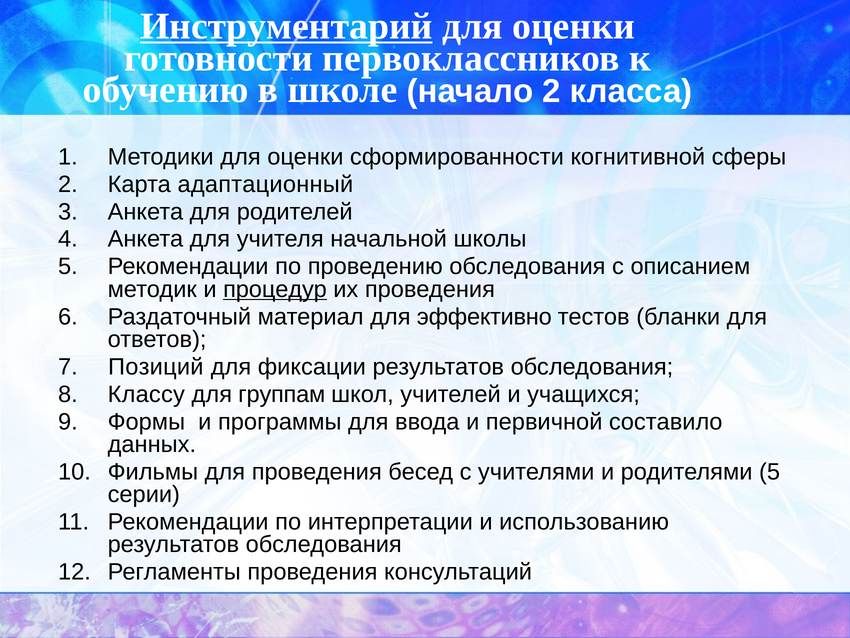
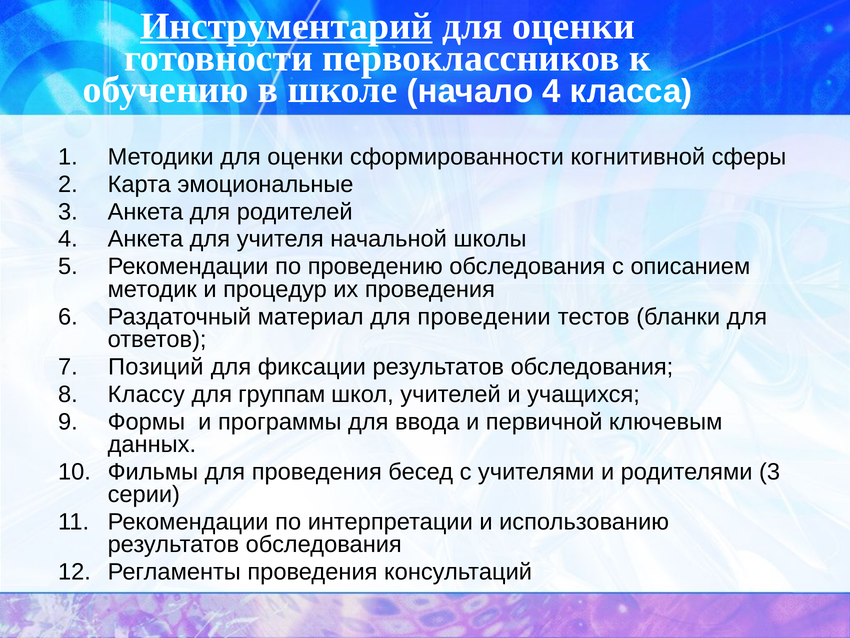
начало 2: 2 -> 4
адаптационный: адаптационный -> эмоциональные
процедур underline: present -> none
эффективно: эффективно -> проведении
составило: составило -> ключевым
родителями 5: 5 -> 3
